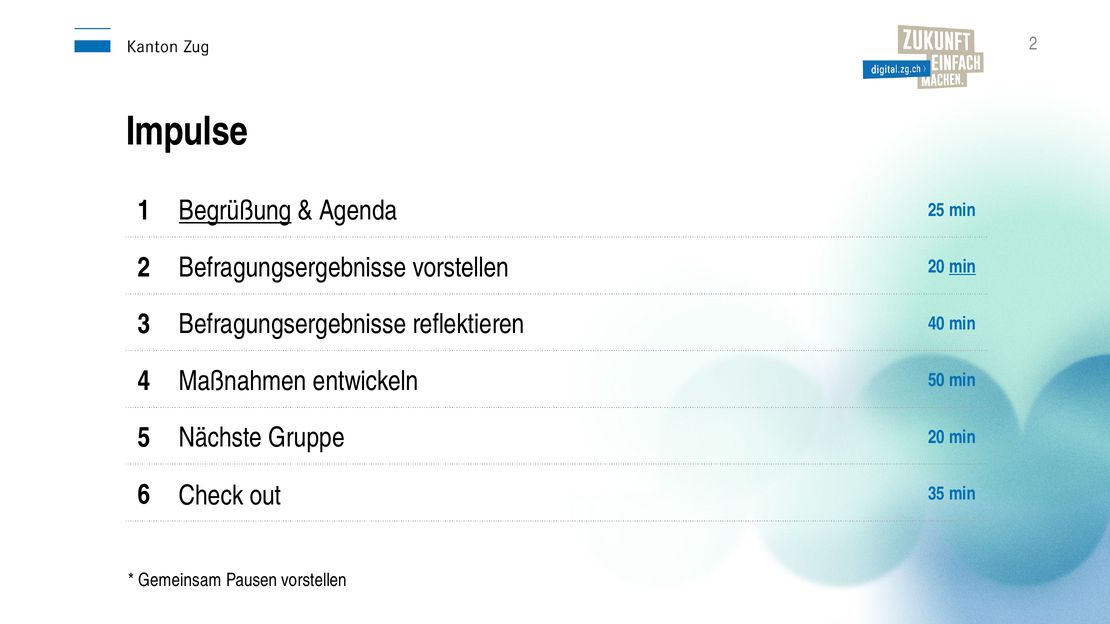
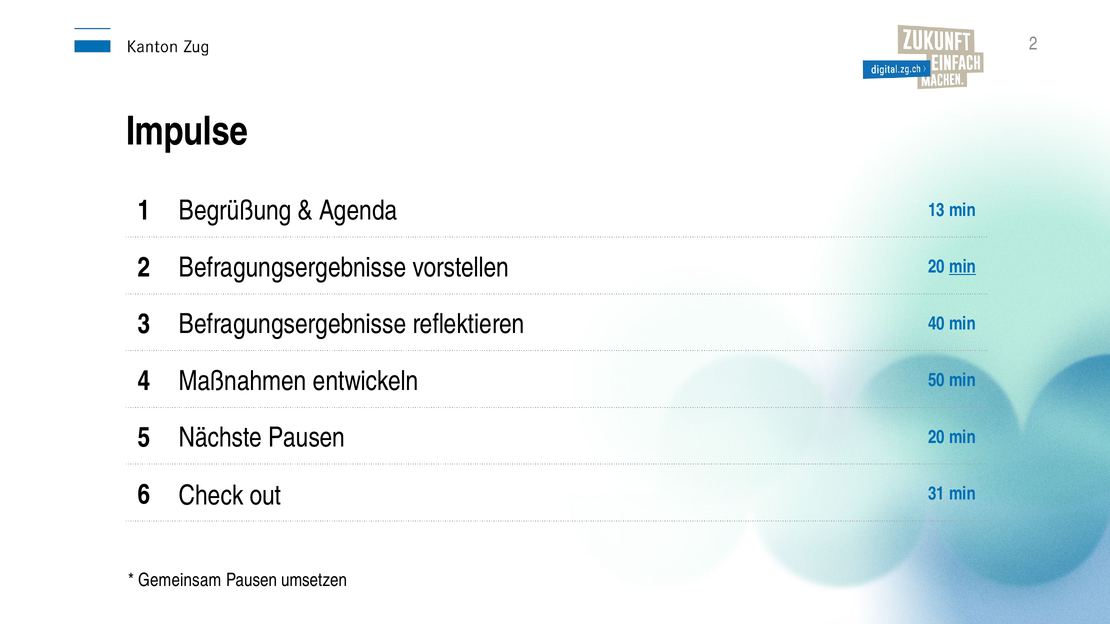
Begrüßung underline: present -> none
25: 25 -> 13
Nächste Gruppe: Gruppe -> Pausen
35: 35 -> 31
Pausen vorstellen: vorstellen -> umsetzen
